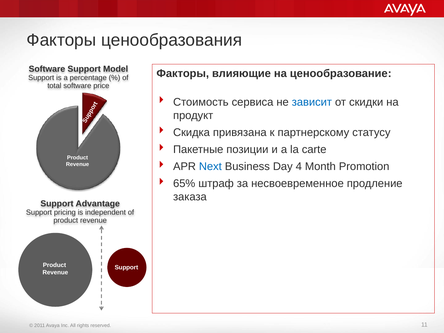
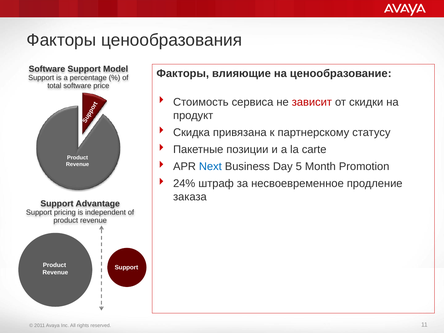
зависит colour: blue -> red
4: 4 -> 5
65%: 65% -> 24%
